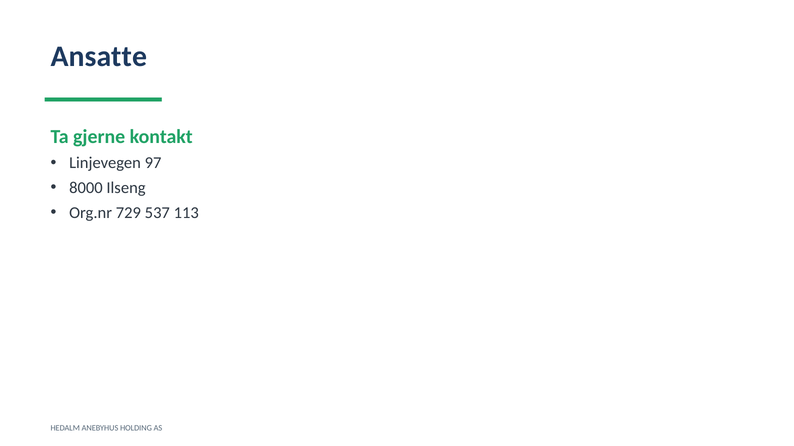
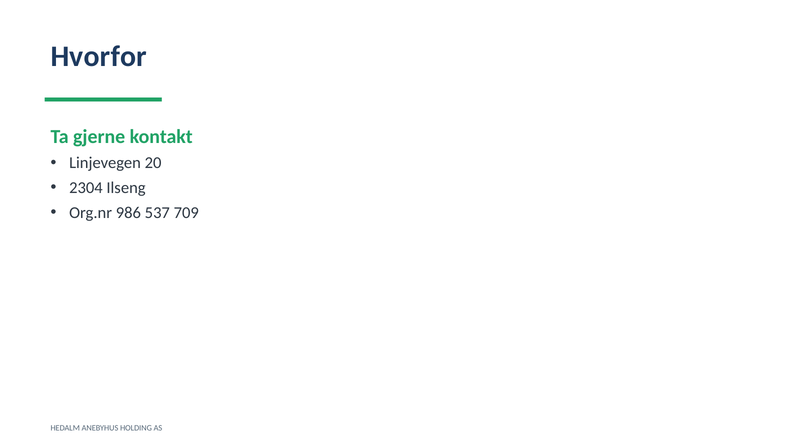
Ansatte: Ansatte -> Hvorfor
97: 97 -> 20
8000: 8000 -> 2304
729: 729 -> 986
113: 113 -> 709
